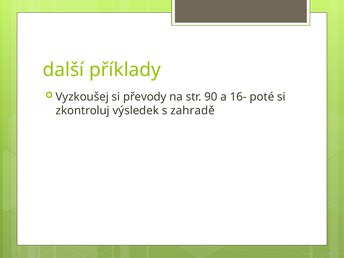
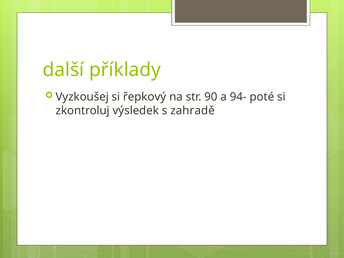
převody: převody -> řepkový
16-: 16- -> 94-
